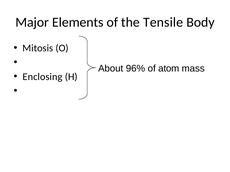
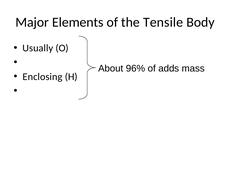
Mitosis: Mitosis -> Usually
atom: atom -> adds
